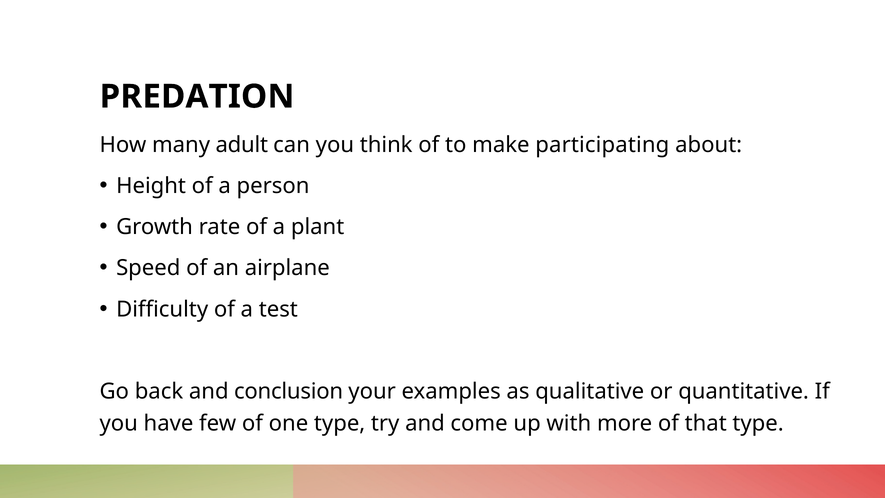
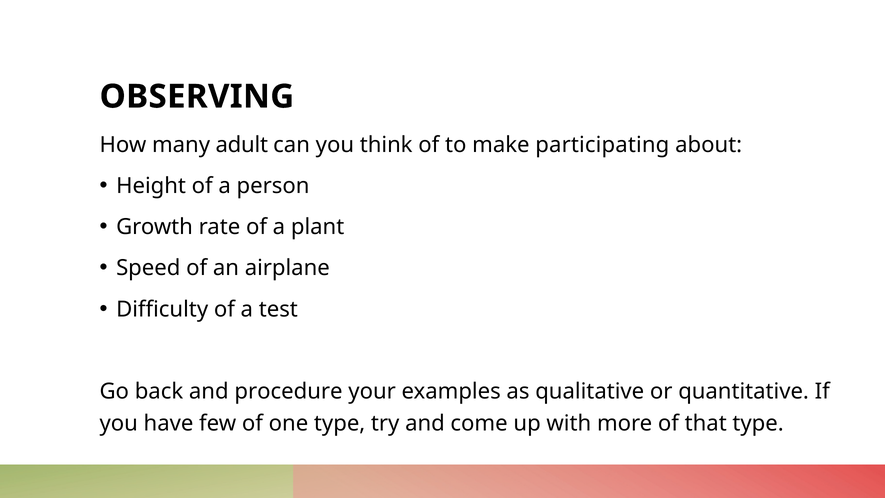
PREDATION: PREDATION -> OBSERVING
conclusion: conclusion -> procedure
